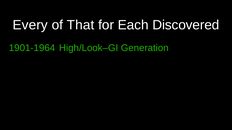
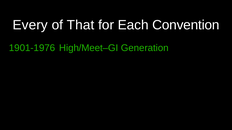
Discovered: Discovered -> Convention
1901-1964: 1901-1964 -> 1901-1976
High/Look–GI: High/Look–GI -> High/Meet–GI
